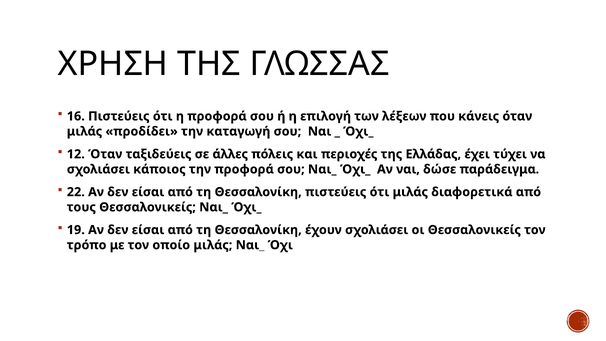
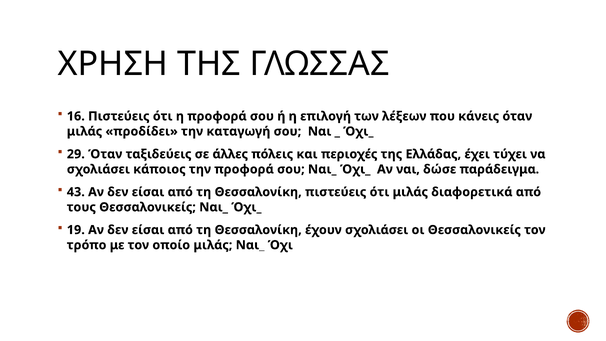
12: 12 -> 29
22: 22 -> 43
